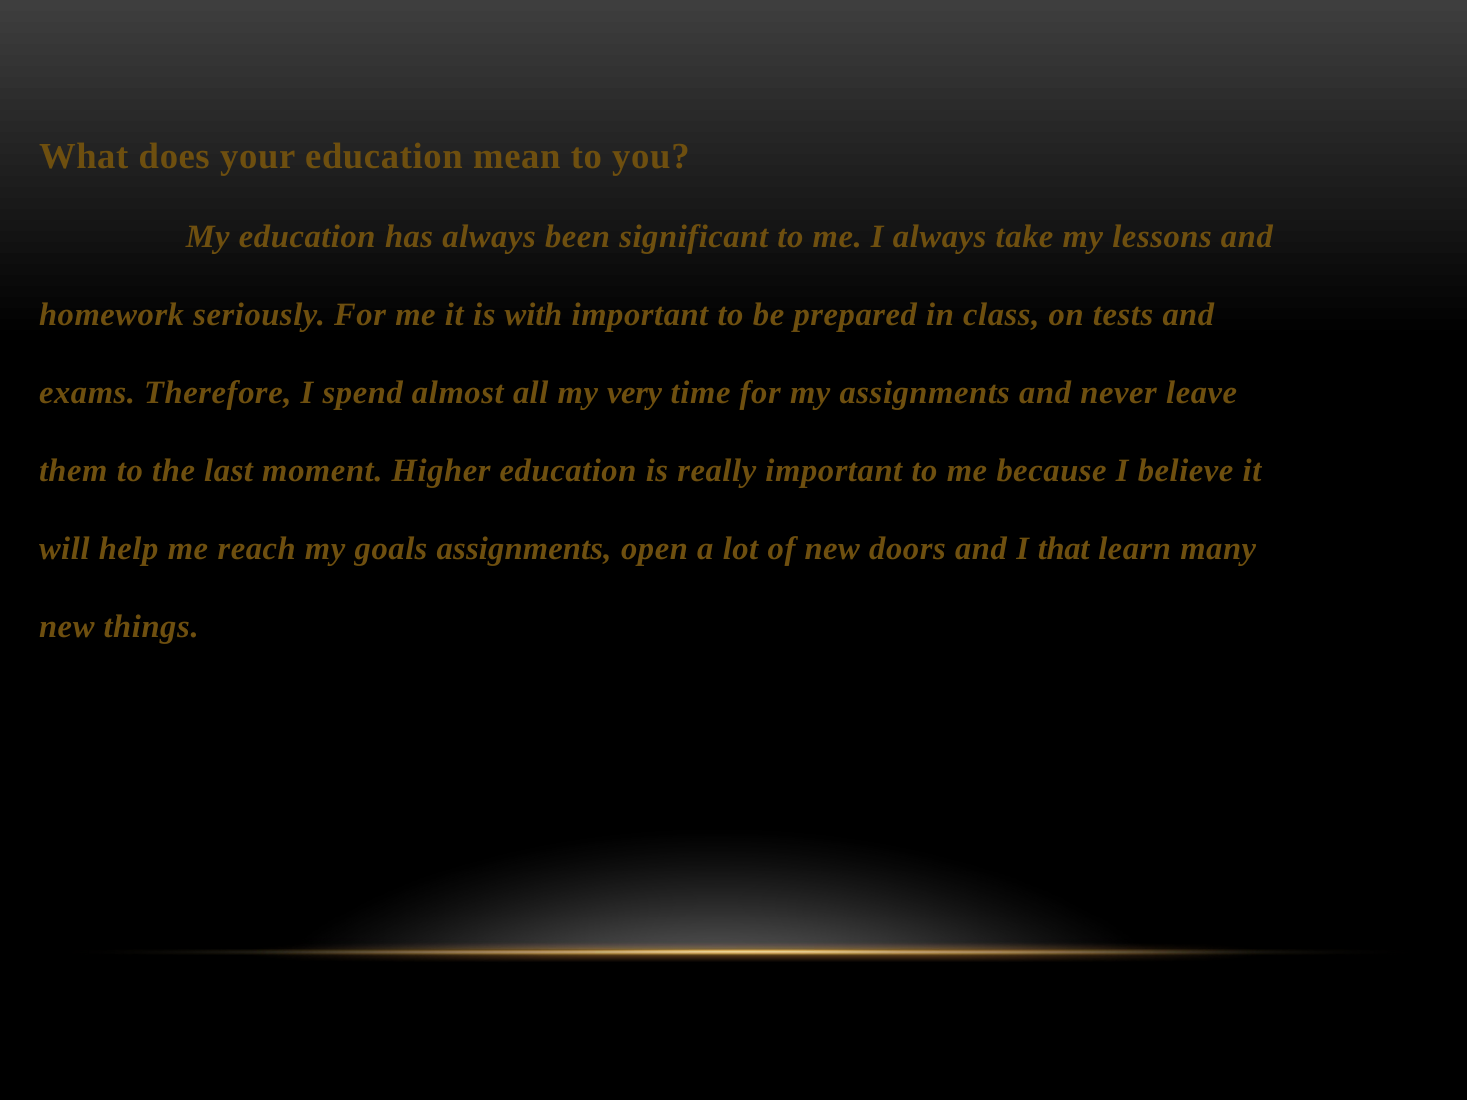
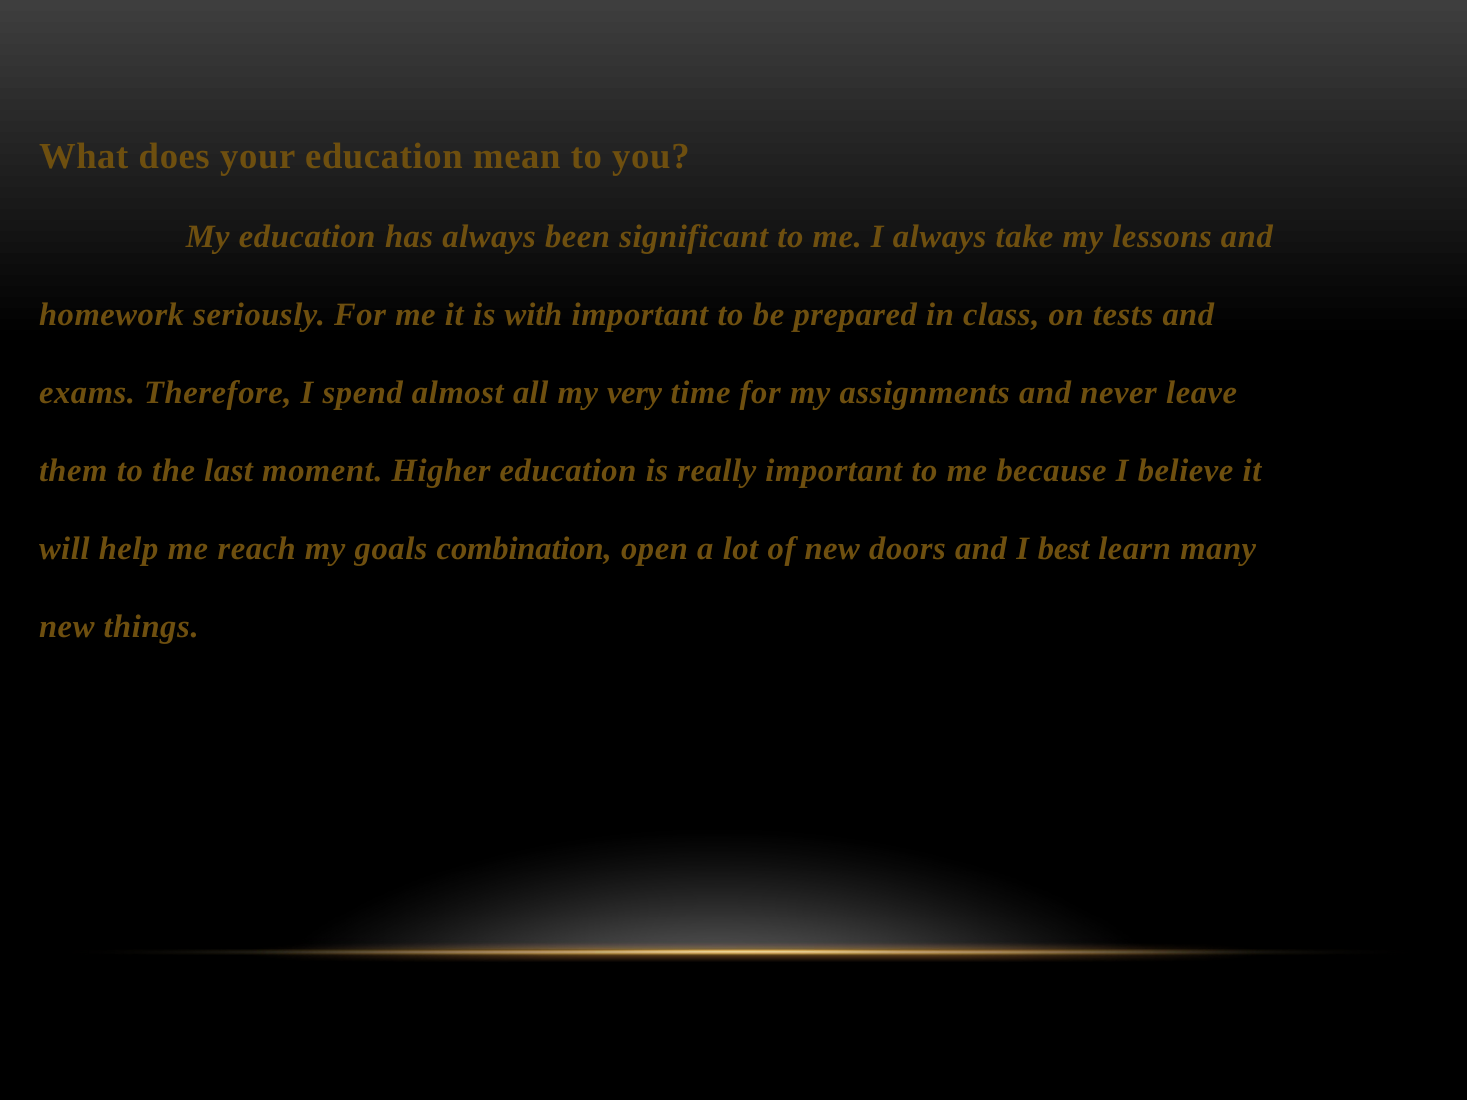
goals assignments: assignments -> combination
that: that -> best
